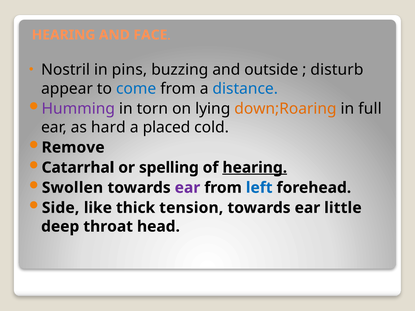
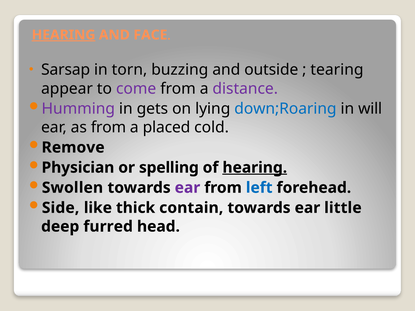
HEARING at (64, 35) underline: none -> present
Nostril: Nostril -> Sarsap
pins: pins -> torn
disturb: disturb -> tearing
come colour: blue -> purple
distance colour: blue -> purple
torn: torn -> gets
down;Roaring colour: orange -> blue
full: full -> will
as hard: hard -> from
Catarrhal: Catarrhal -> Physician
tension: tension -> contain
throat: throat -> furred
